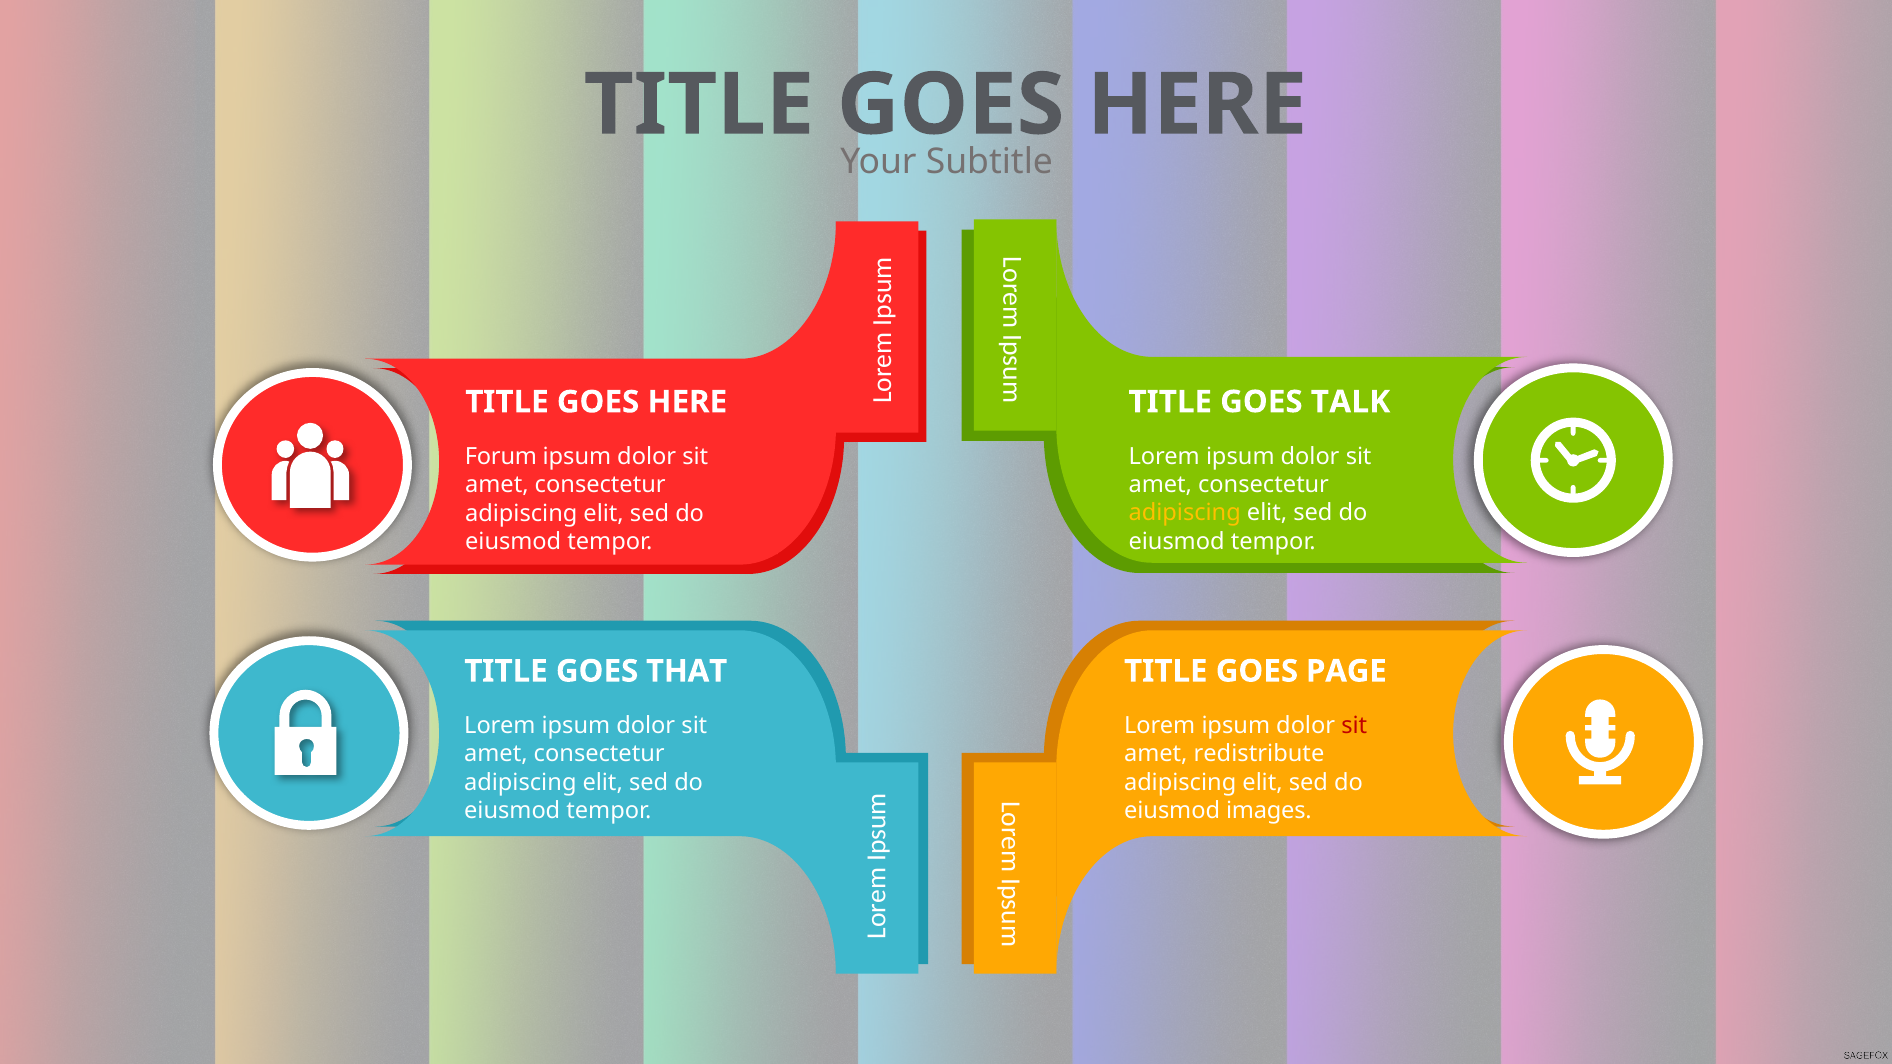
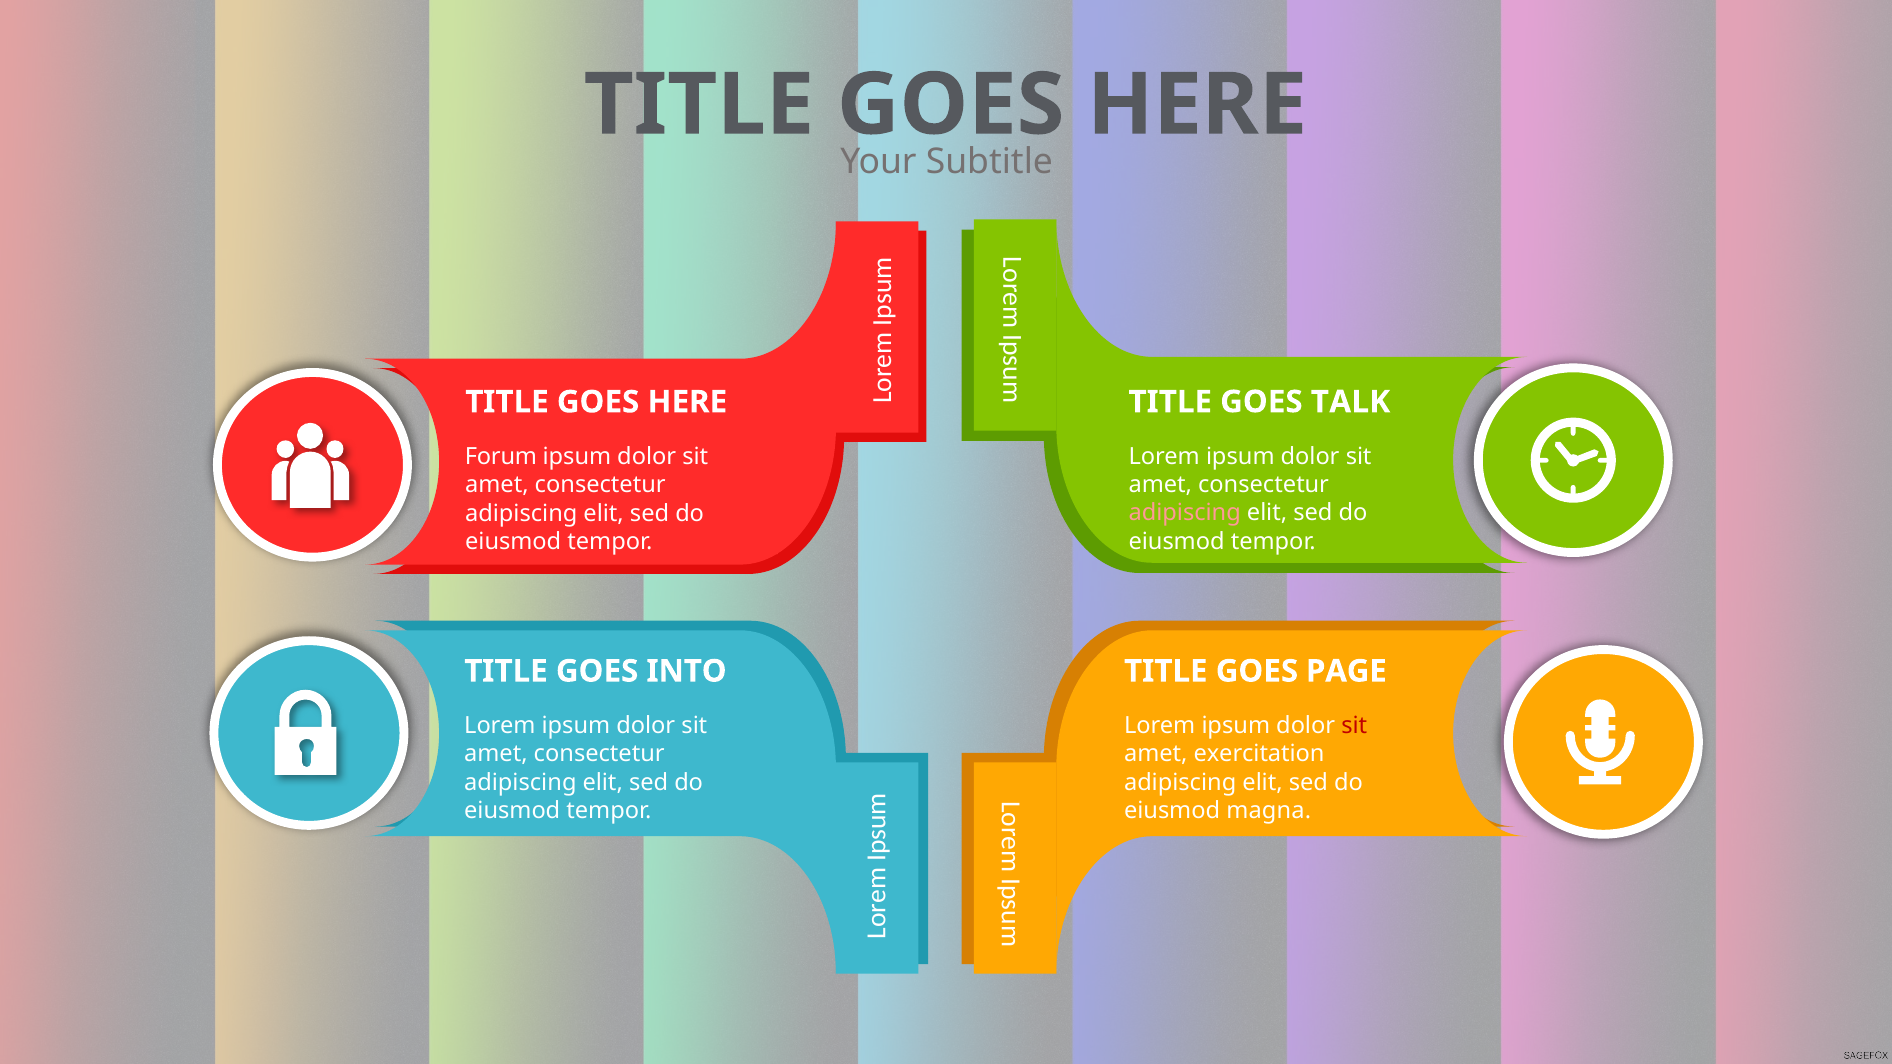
adipiscing at (1185, 513) colour: yellow -> pink
THAT: THAT -> INTO
redistribute: redistribute -> exercitation
images: images -> magna
